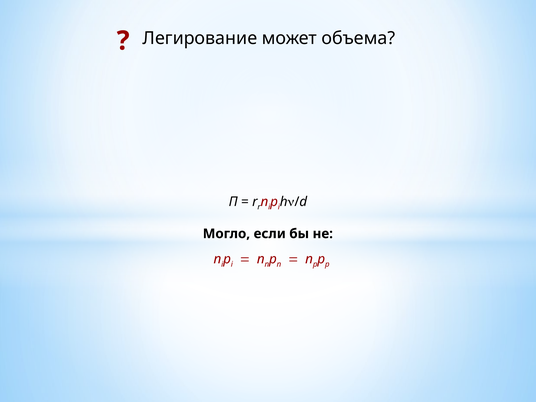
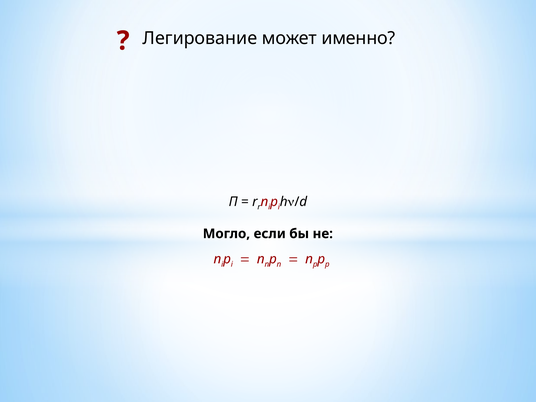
объема: объема -> именно
